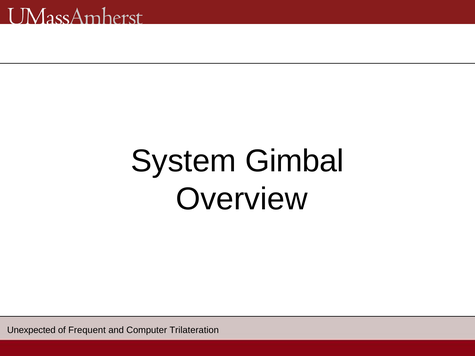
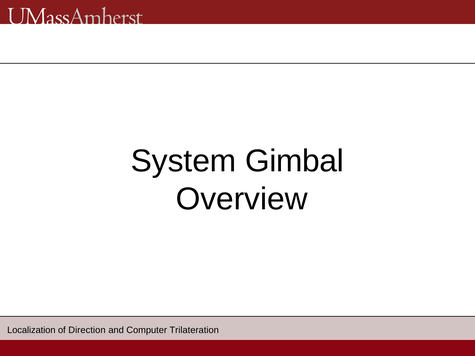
Unexpected: Unexpected -> Localization
Frequent: Frequent -> Direction
